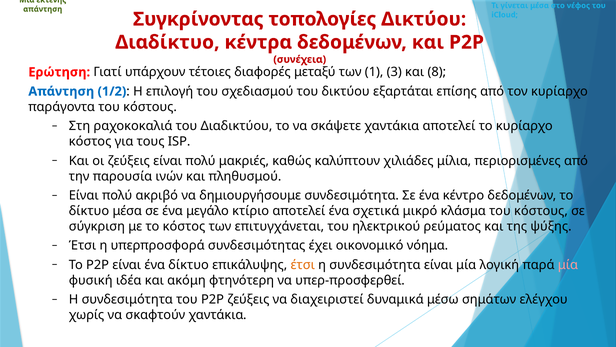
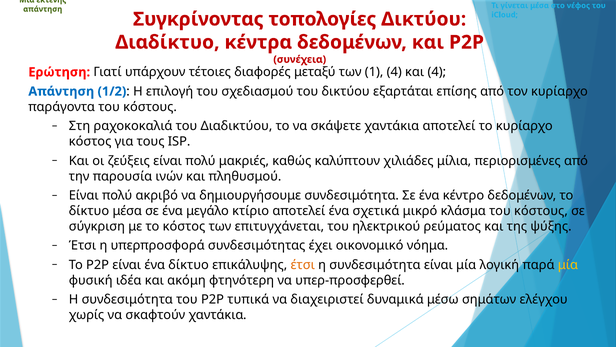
1 3: 3 -> 4
και 8: 8 -> 4
μία at (568, 265) colour: pink -> yellow
Ρ2Ρ ζεύξεις: ζεύξεις -> τυπικά
